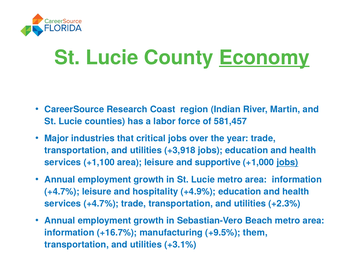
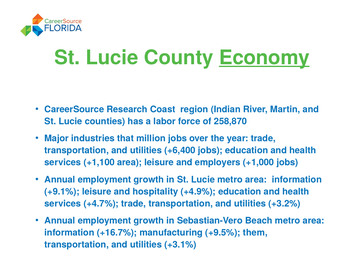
581,457: 581,457 -> 258,870
critical: critical -> million
+3,918: +3,918 -> +6,400
supportive: supportive -> employers
jobs at (287, 162) underline: present -> none
+4.7% at (62, 192): +4.7% -> +9.1%
+2.3%: +2.3% -> +3.2%
